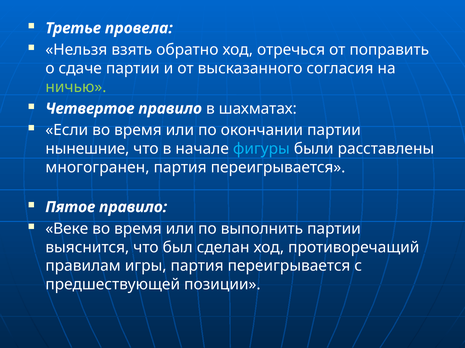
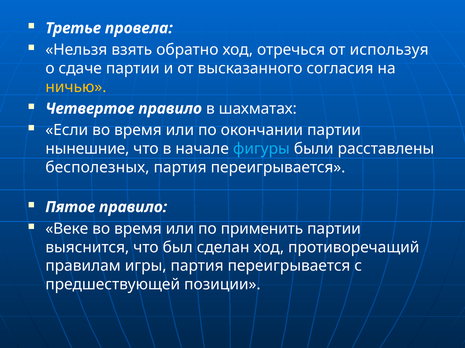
поправить: поправить -> используя
ничью colour: light green -> yellow
многогранен: многогранен -> бесполезных
выполнить: выполнить -> применить
